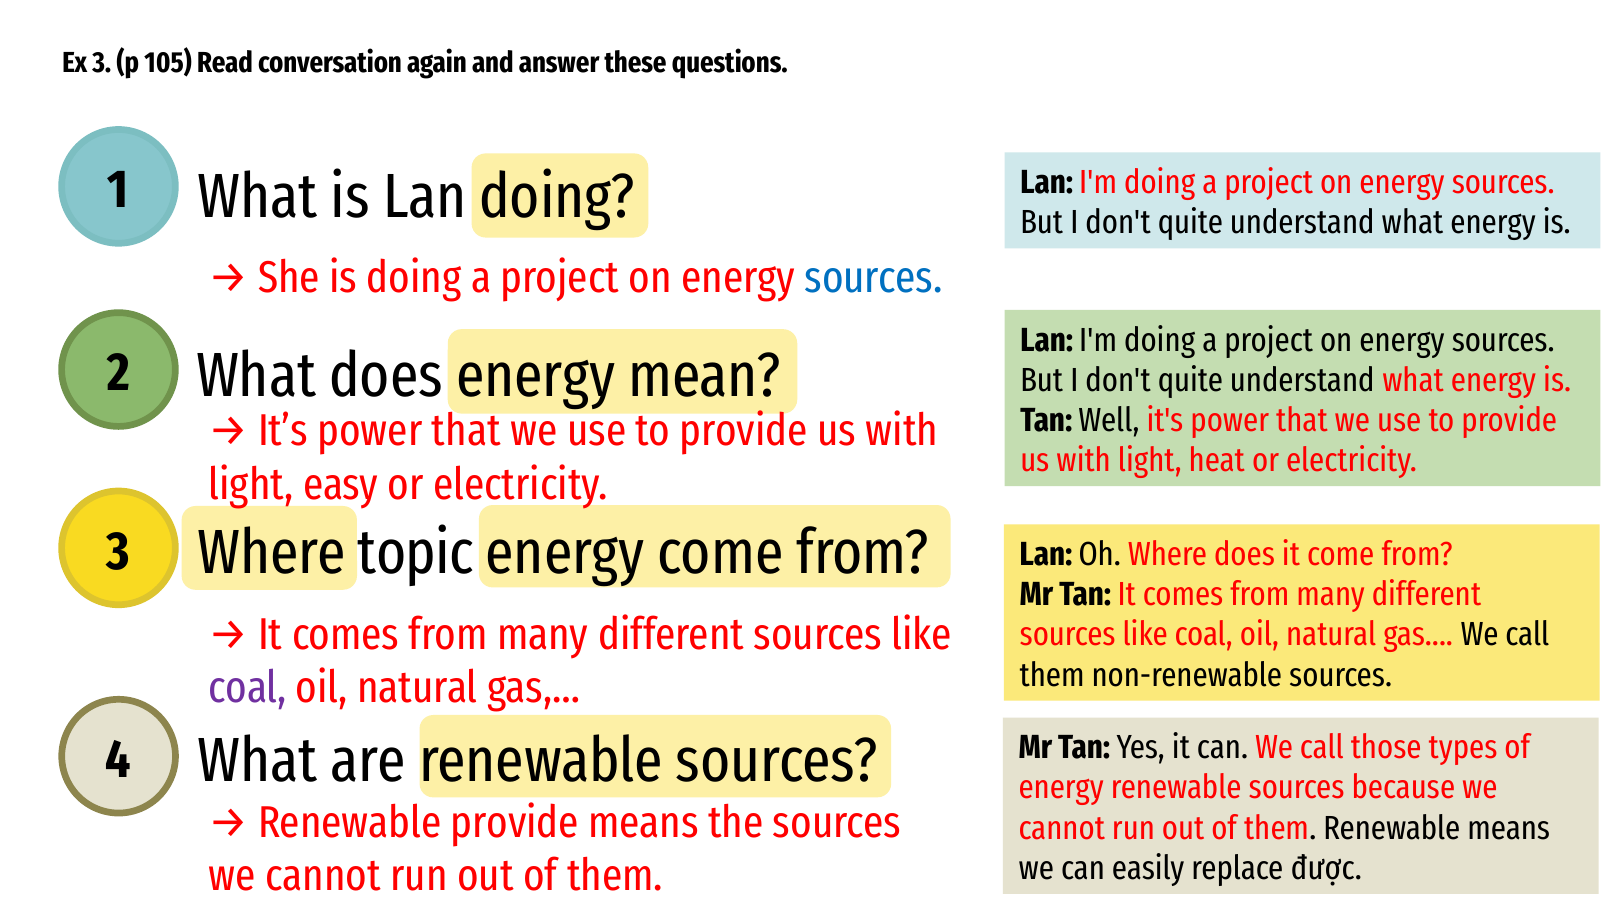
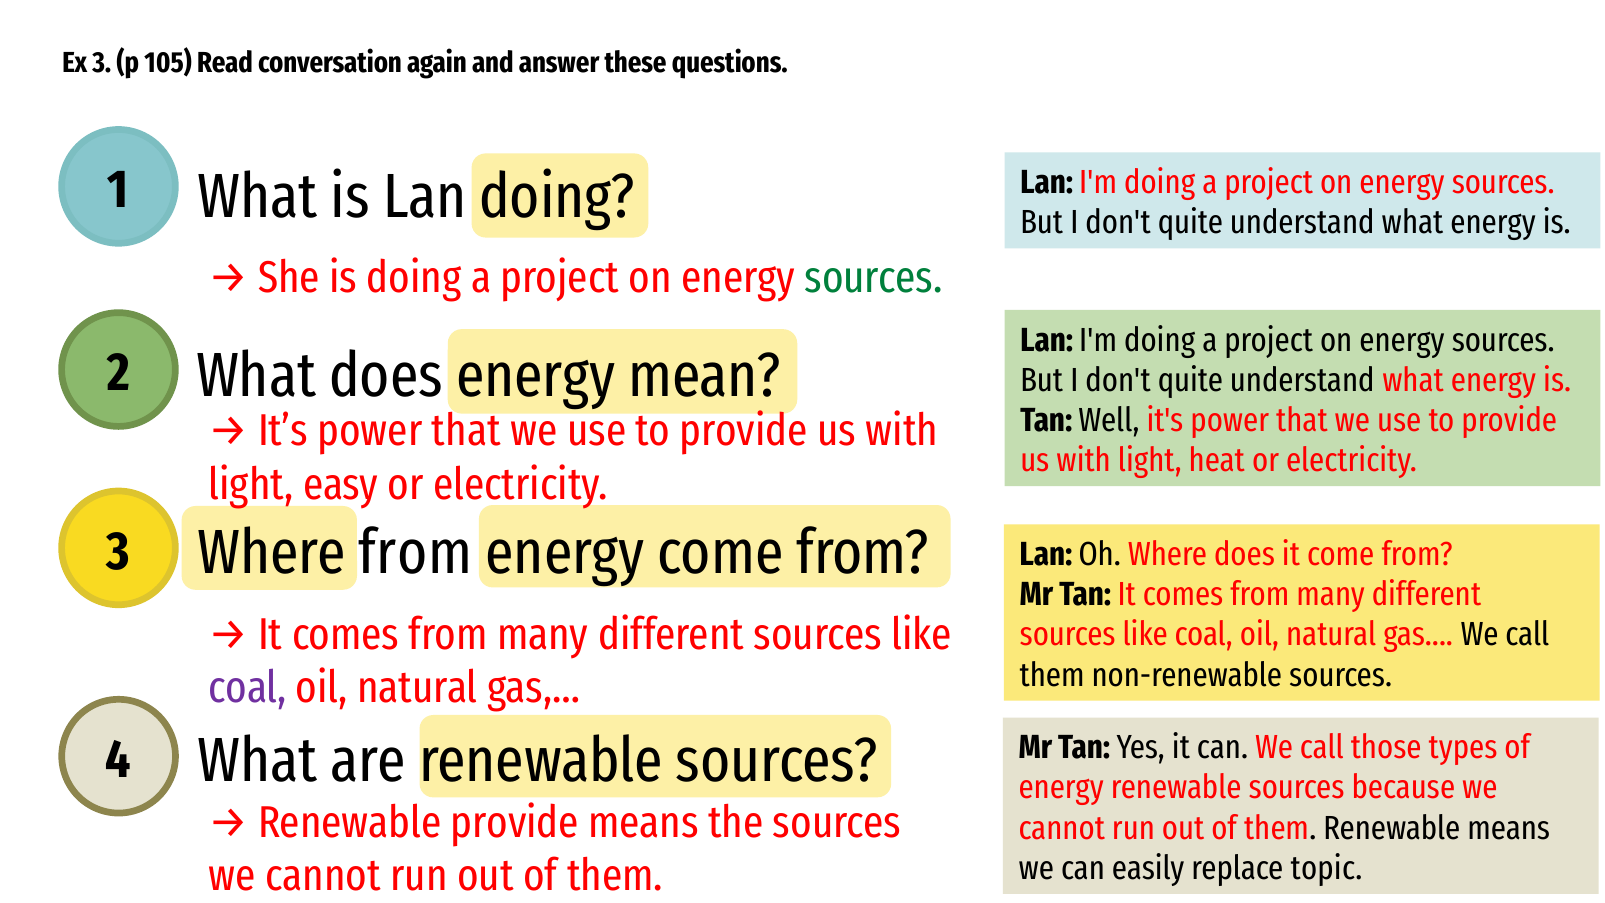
sources at (874, 278) colour: blue -> green
Where topic: topic -> from
được: được -> topic
